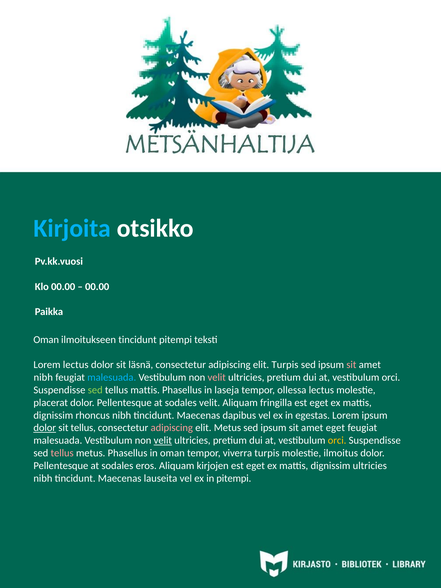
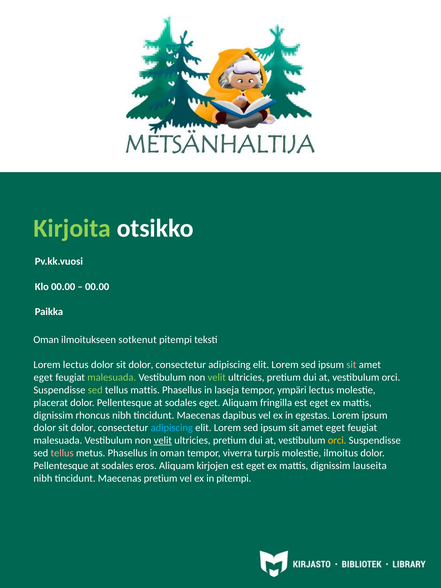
Kirjoita colour: light blue -> light green
ilmoitukseen tincidunt: tincidunt -> sotkenut
läsnä at (141, 365): läsnä -> dolor
Turpis at (285, 365): Turpis -> Lorem
nibh at (43, 377): nibh -> eget
malesuada at (112, 377) colour: light blue -> light green
velit at (217, 377) colour: pink -> light green
ollessa: ollessa -> ympäri
sodales velit: velit -> eget
dolor at (45, 428) underline: present -> none
tellus at (83, 428): tellus -> dolor
adipiscing at (172, 428) colour: pink -> light blue
Metus at (227, 428): Metus -> Lorem
dignissim ultricies: ultricies -> lauseita
Maecenas lauseita: lauseita -> pretium
